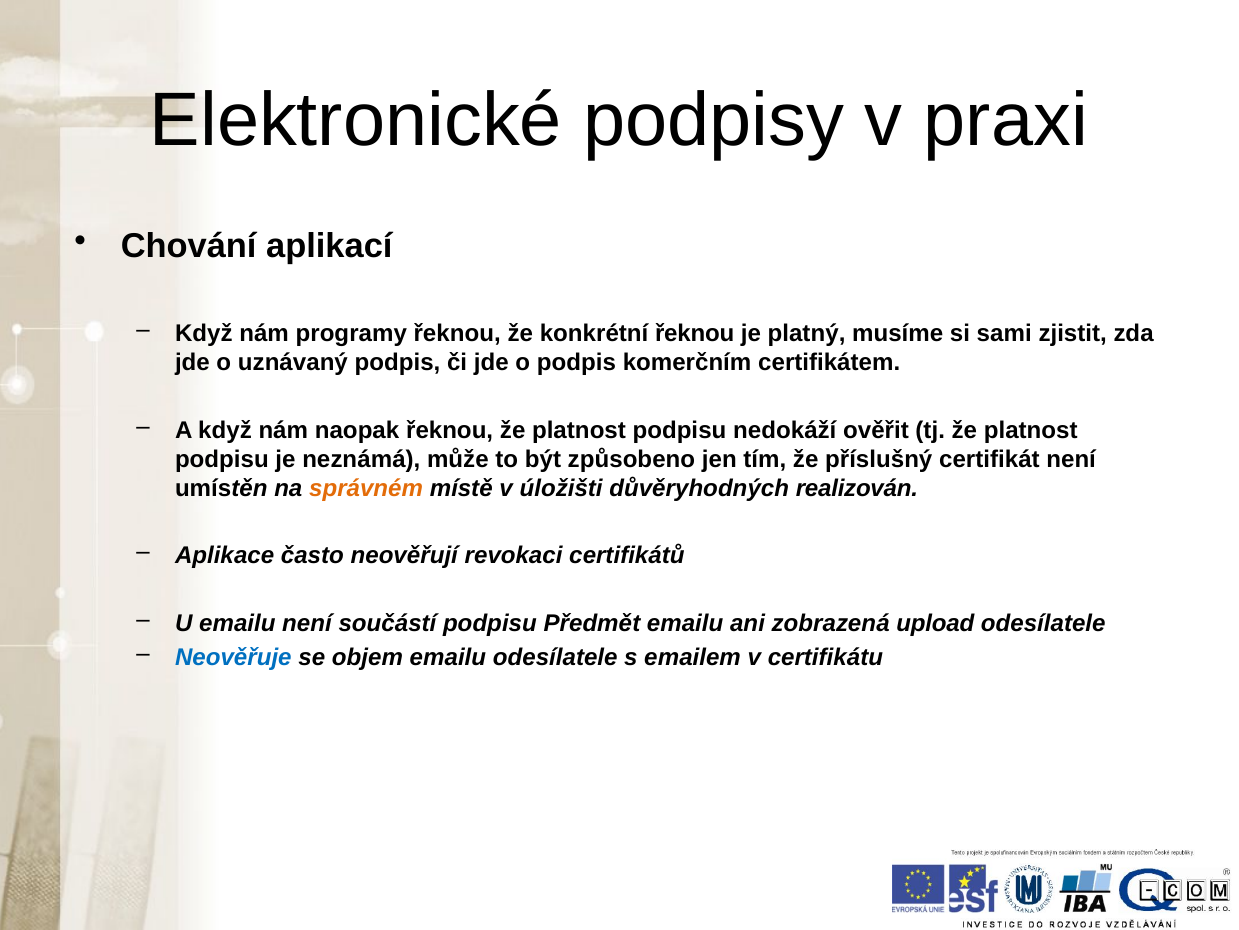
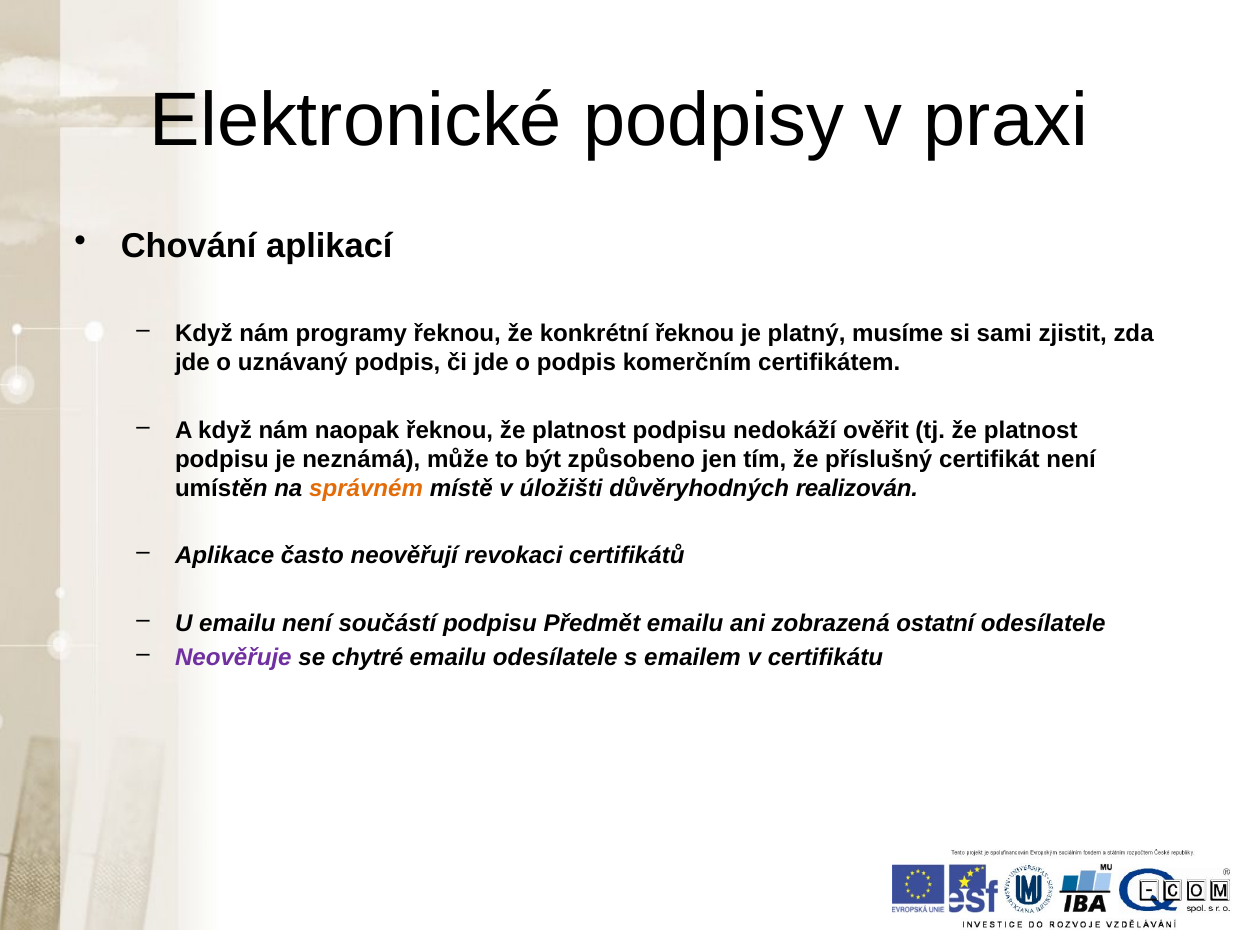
upload: upload -> ostatní
Neověřuje colour: blue -> purple
objem: objem -> chytré
